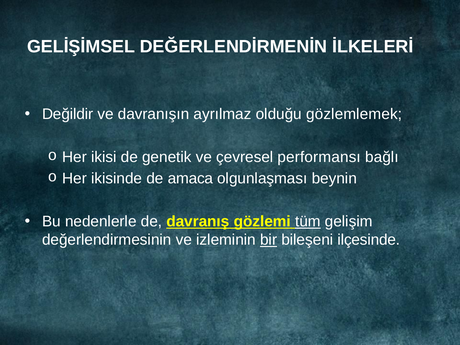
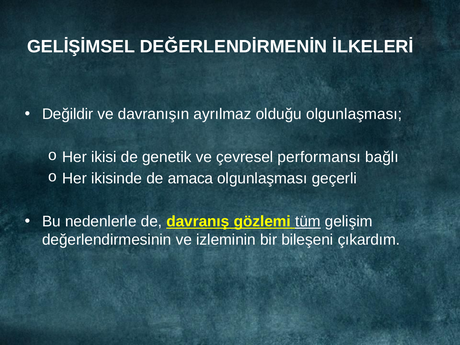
olduğu gözlemlemek: gözlemlemek -> olgunlaşması
beynin: beynin -> geçerli
bir underline: present -> none
ilçesinde: ilçesinde -> çıkardım
